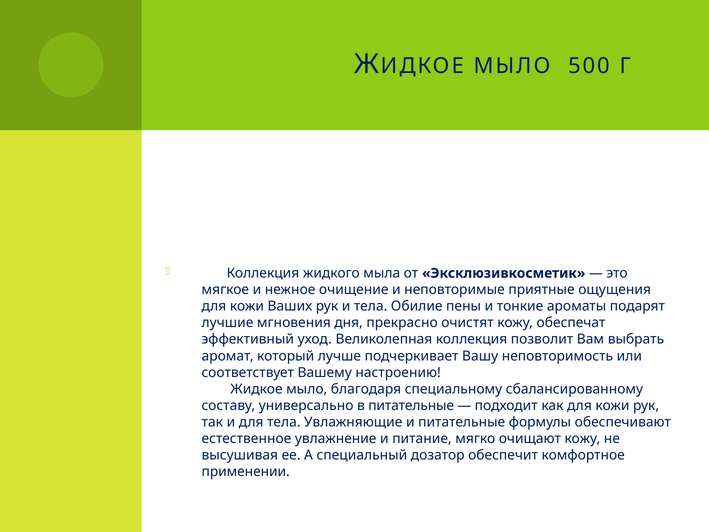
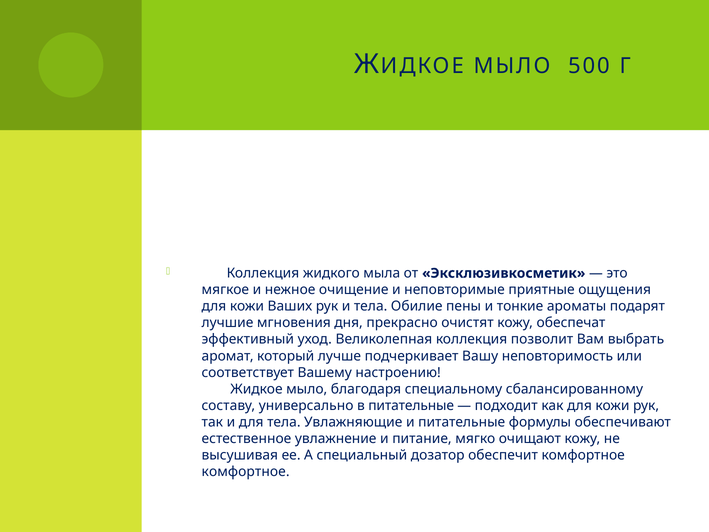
применении at (246, 472): применении -> комфортное
